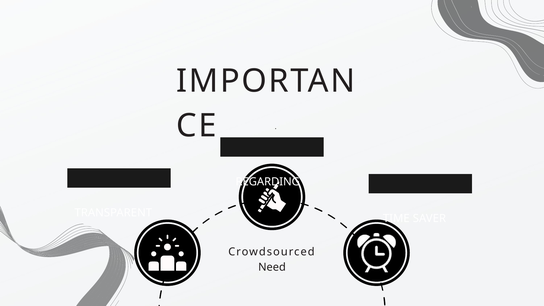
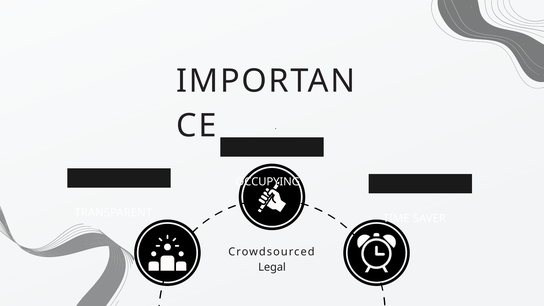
REGARDING: REGARDING -> OCCUPYING
Need: Need -> Legal
